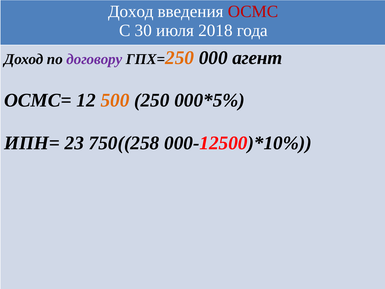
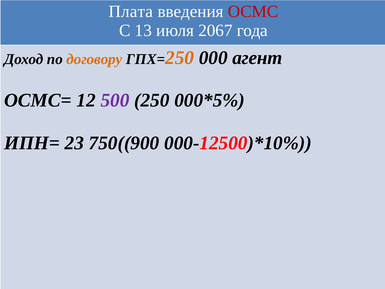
Доход at (131, 12): Доход -> Плата
30: 30 -> 13
2018: 2018 -> 2067
договору colour: purple -> orange
500 colour: orange -> purple
750((258: 750((258 -> 750((900
